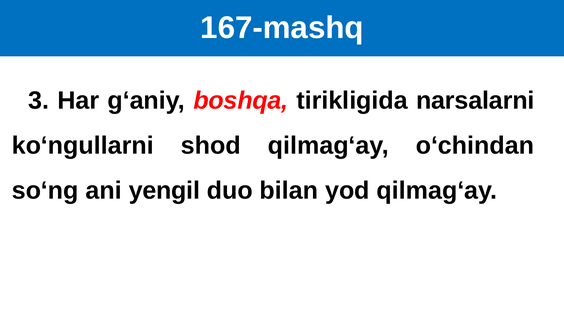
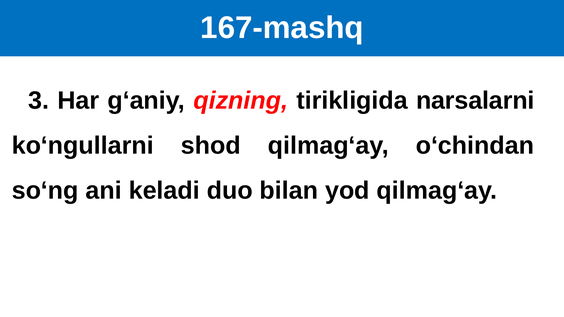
boshqa: boshqa -> qizning
yengil: yengil -> keladi
